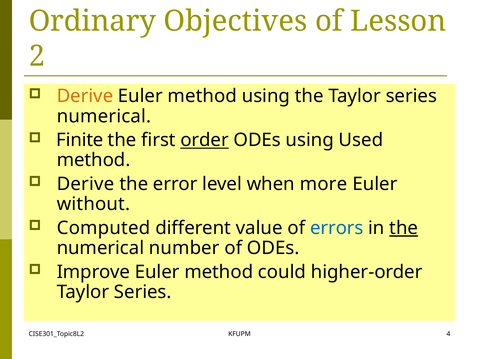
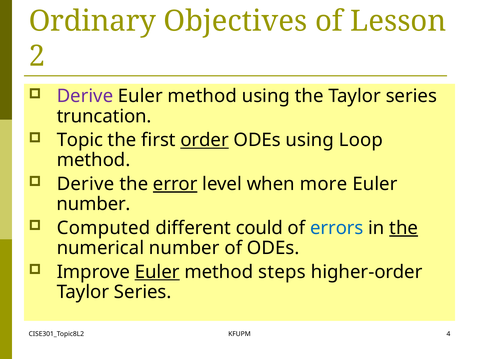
Derive at (85, 96) colour: orange -> purple
numerical at (104, 116): numerical -> truncation
Finite: Finite -> Topic
Used: Used -> Loop
error underline: none -> present
without at (93, 204): without -> number
value: value -> could
Euler at (157, 272) underline: none -> present
could: could -> steps
